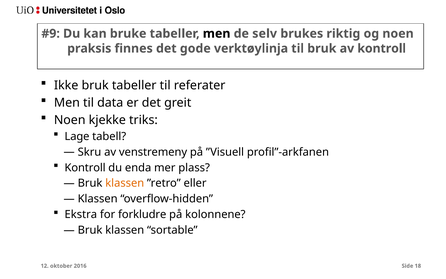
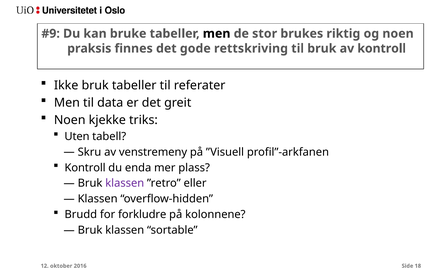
selv: selv -> stor
verktøylinja: verktøylinja -> rettskriving
Lage: Lage -> Uten
klassen at (125, 183) colour: orange -> purple
Ekstra: Ekstra -> Brudd
